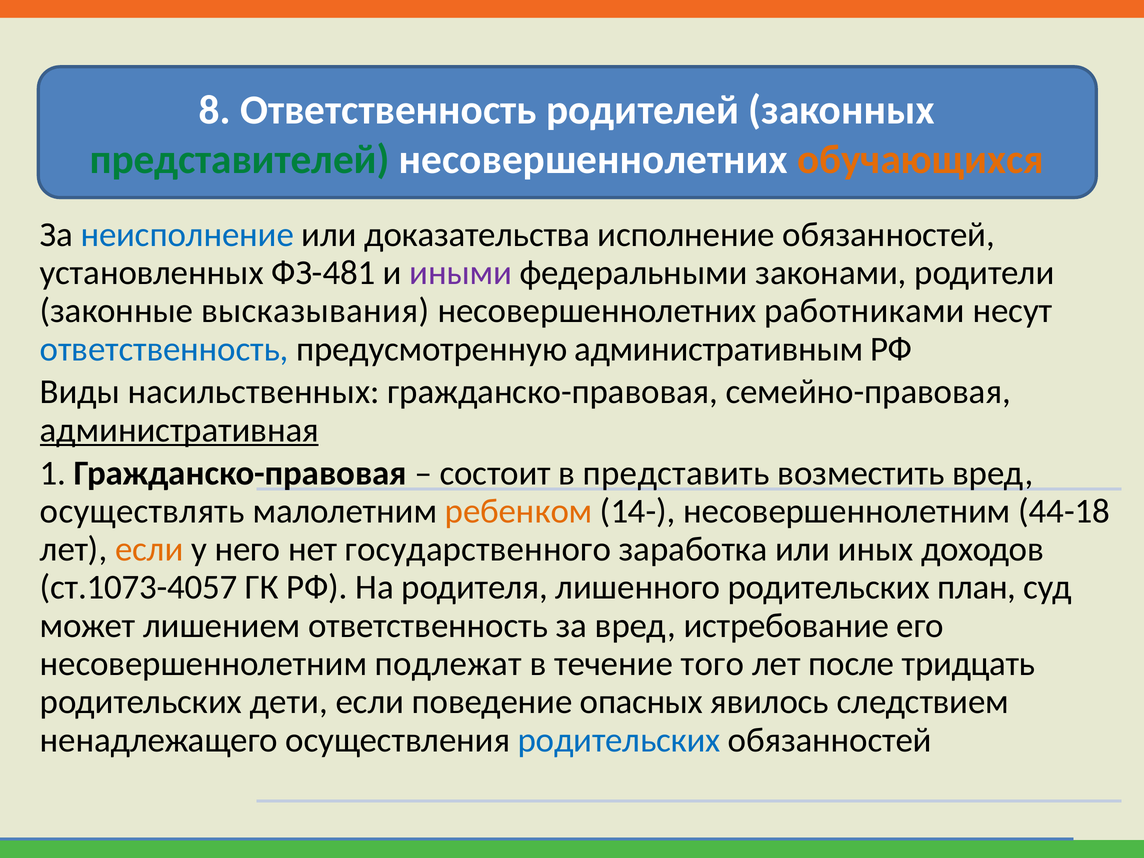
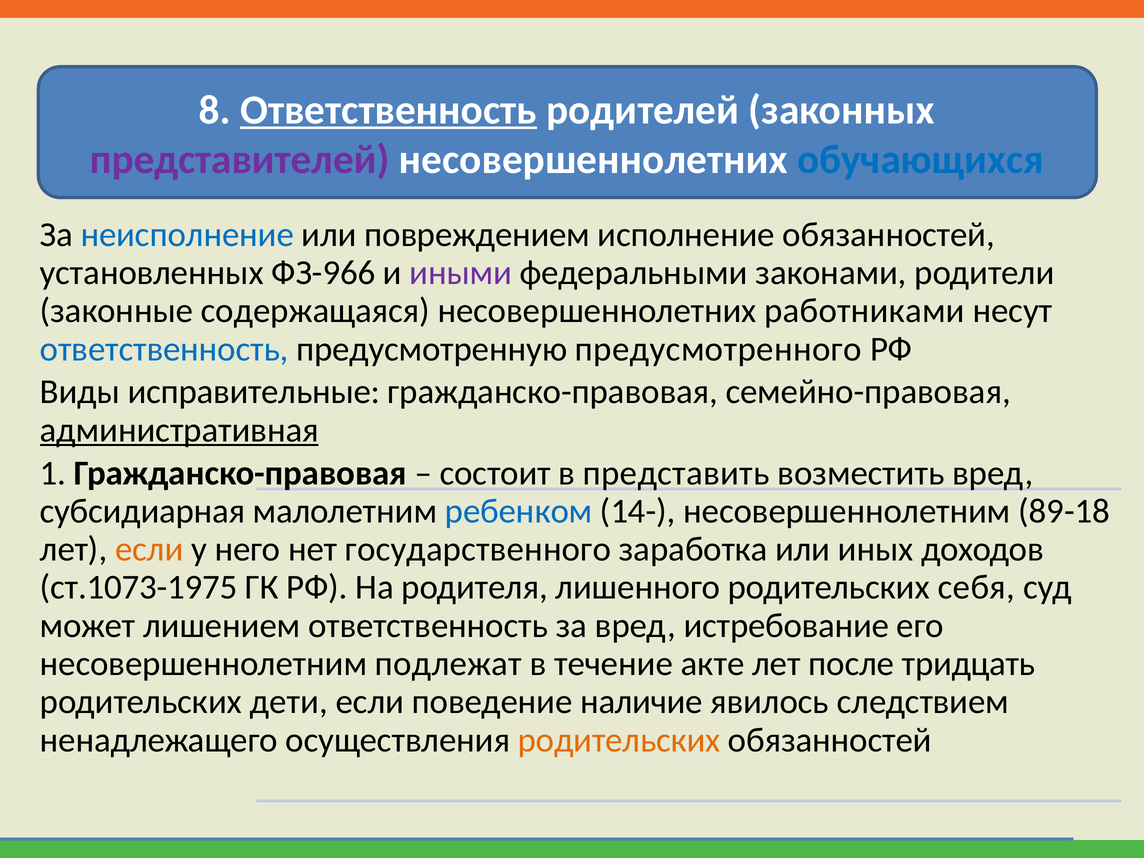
Ответственность at (388, 110) underline: none -> present
представителей colour: green -> purple
обучающихся colour: orange -> blue
доказательства: доказательства -> повреждением
ФЗ-481: ФЗ-481 -> ФЗ-966
высказывания: высказывания -> содержащаяся
административным: административным -> предусмотренного
насильственных: насильственных -> исправительные
осуществлять: осуществлять -> субсидиарная
ребенком colour: orange -> blue
44-18: 44-18 -> 89-18
ст.1073-4057: ст.1073-4057 -> ст.1073-1975
план: план -> себя
того: того -> акте
опасных: опасных -> наличие
родительских at (619, 740) colour: blue -> orange
